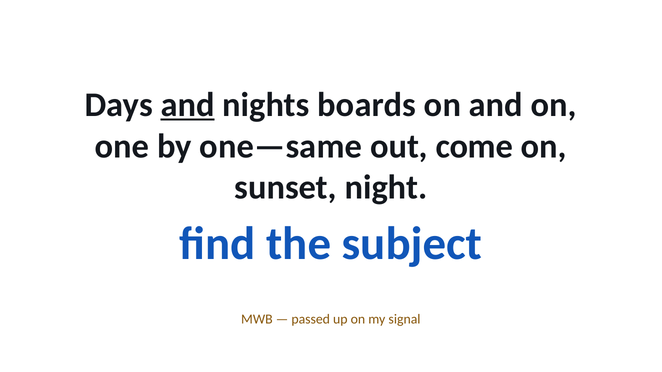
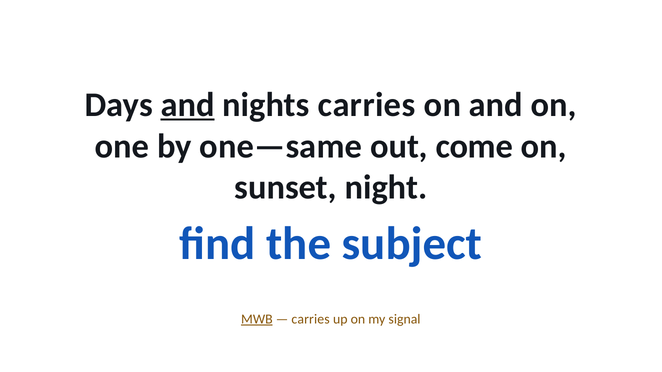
nights boards: boards -> carries
MWB underline: none -> present
passed at (311, 320): passed -> carries
